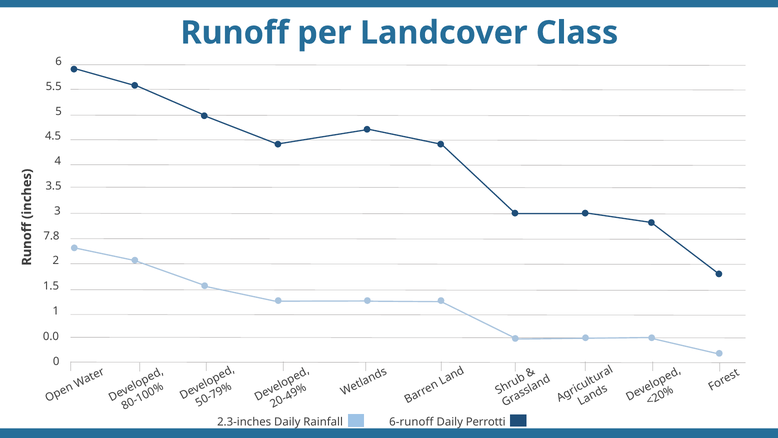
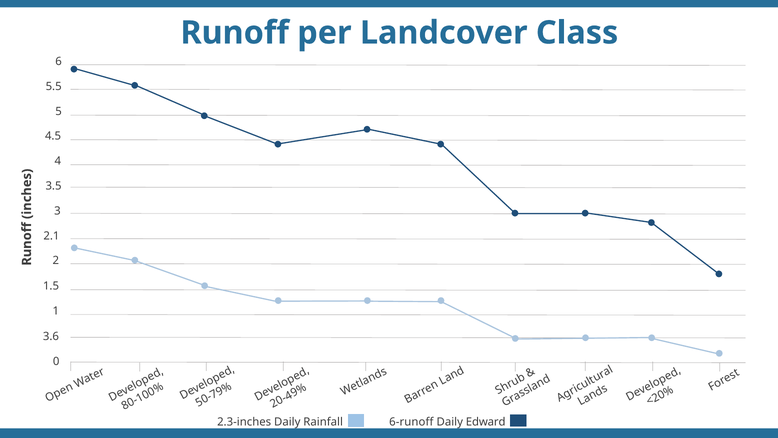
7.8: 7.8 -> 2.1
0.0: 0.0 -> 3.6
Perrotti: Perrotti -> Edward
